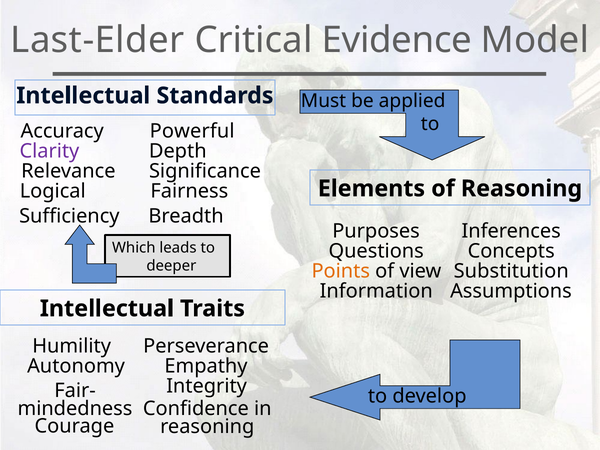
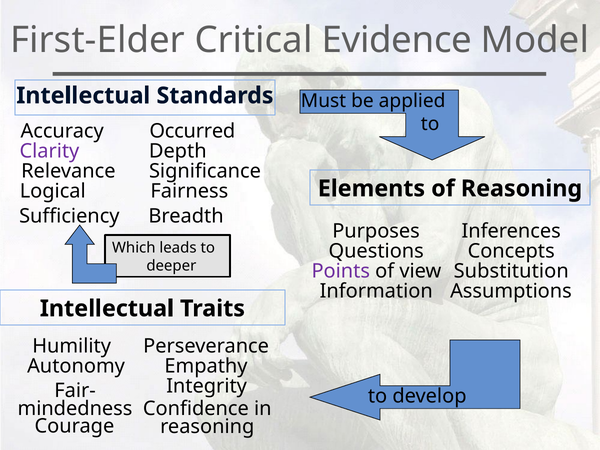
Last-Elder: Last-Elder -> First-Elder
Powerful: Powerful -> Occurred
Points colour: orange -> purple
